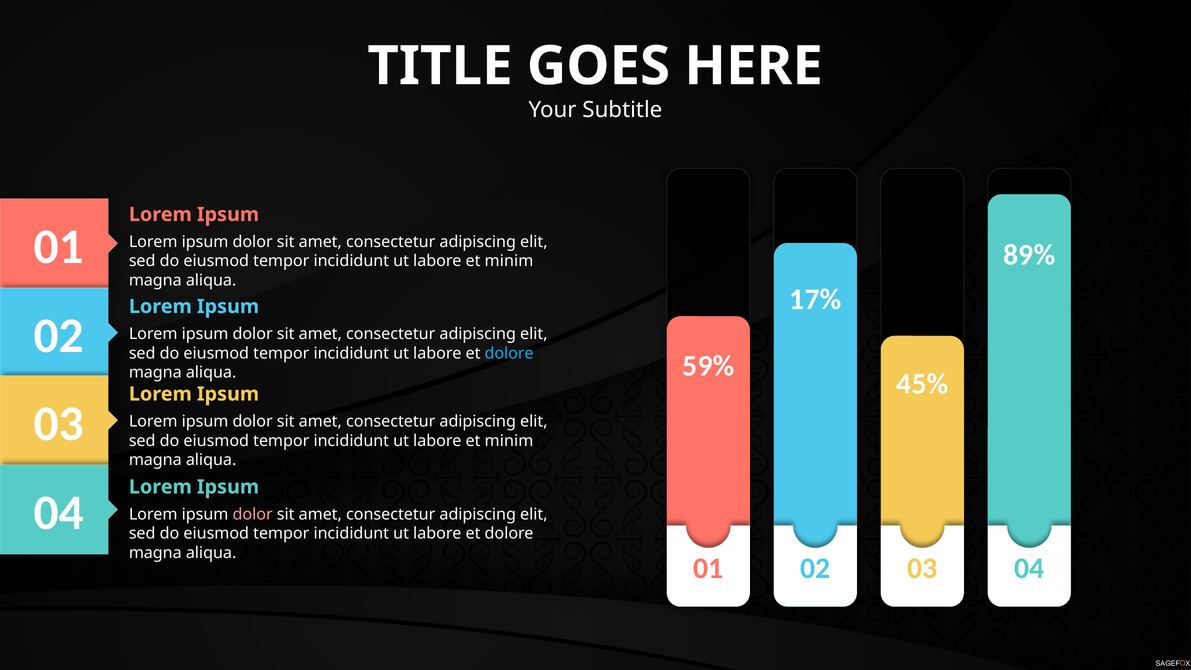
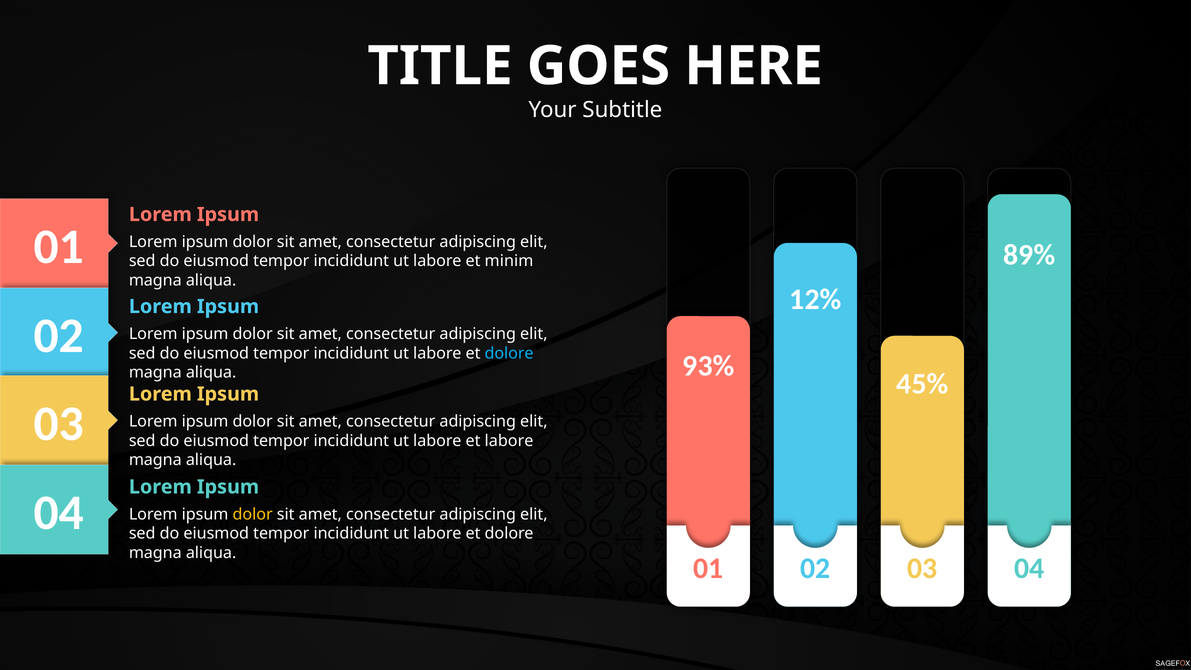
17%: 17% -> 12%
59%: 59% -> 93%
minim at (509, 441): minim -> labore
dolor at (253, 514) colour: pink -> yellow
